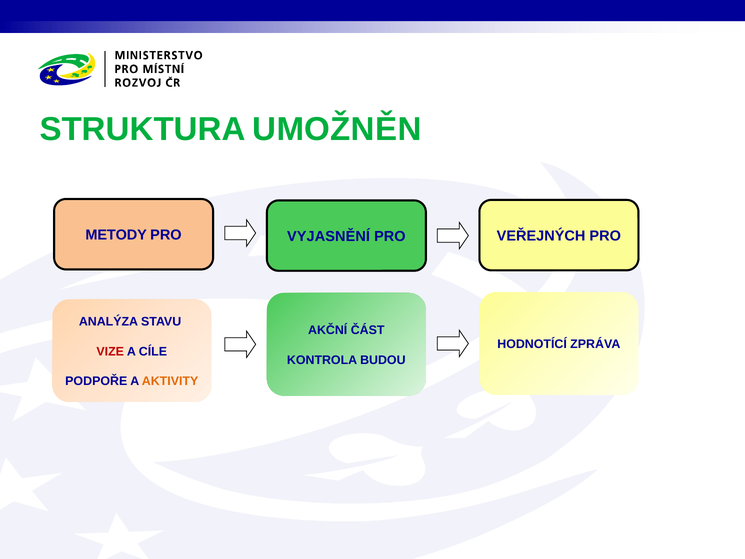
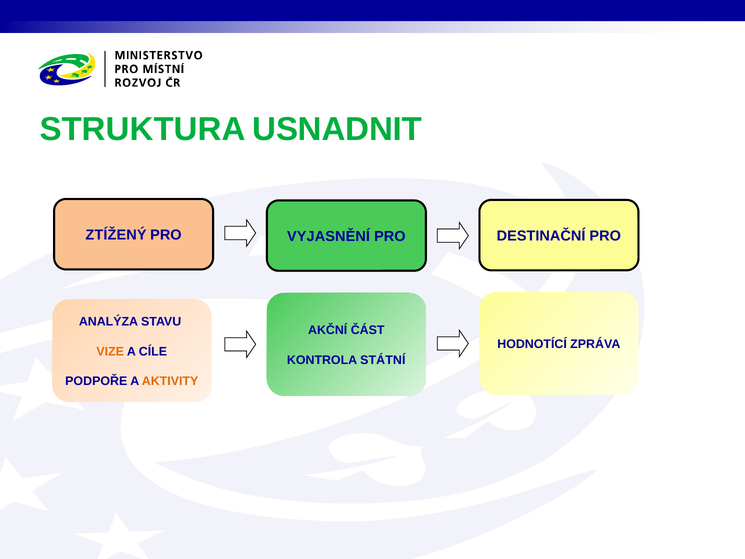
UMOŽNĚN: UMOŽNĚN -> USNADNIT
METODY: METODY -> ZTÍŽENÝ
VEŘEJNÝCH: VEŘEJNÝCH -> DESTINAČNÍ
VIZE colour: red -> orange
BUDOU: BUDOU -> STÁTNÍ
